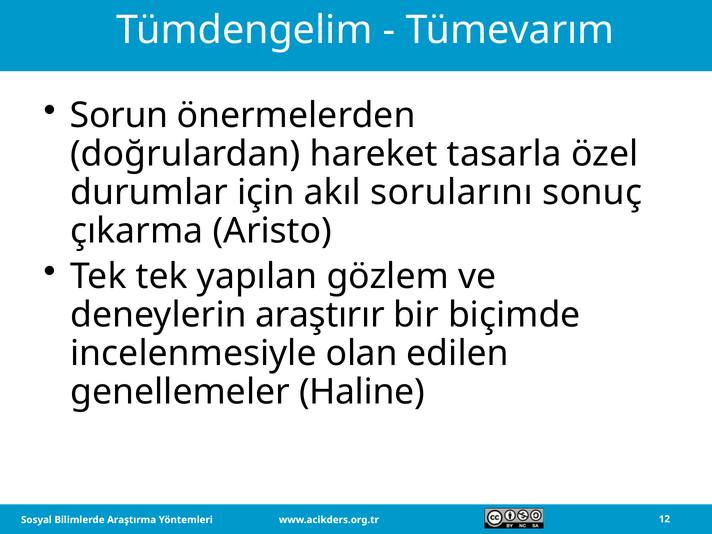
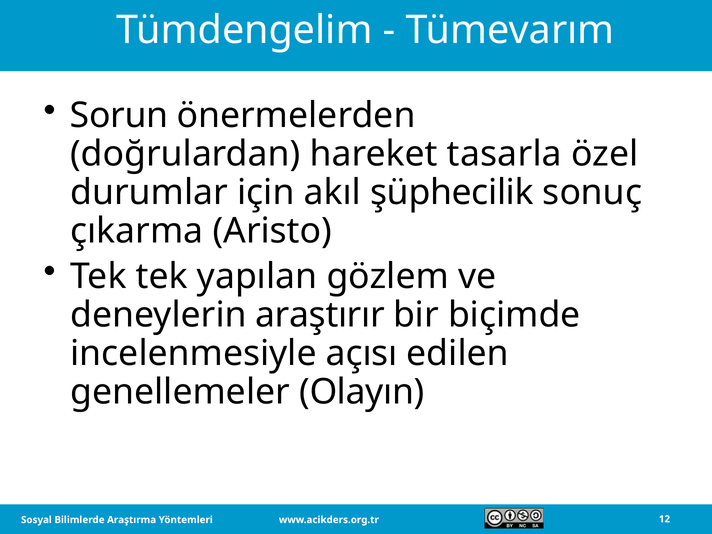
sorularını: sorularını -> şüphecilik
olan: olan -> açısı
Haline: Haline -> Olayın
